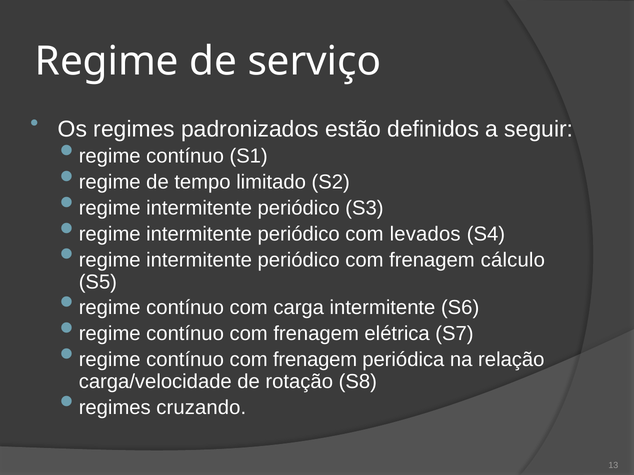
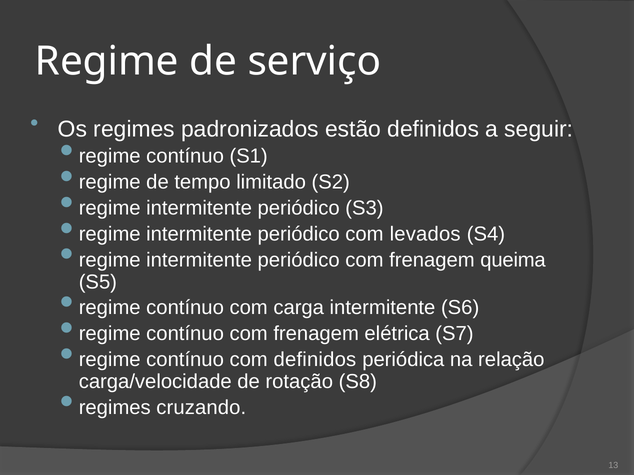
cálculo: cálculo -> queima
frenagem at (315, 360): frenagem -> definidos
